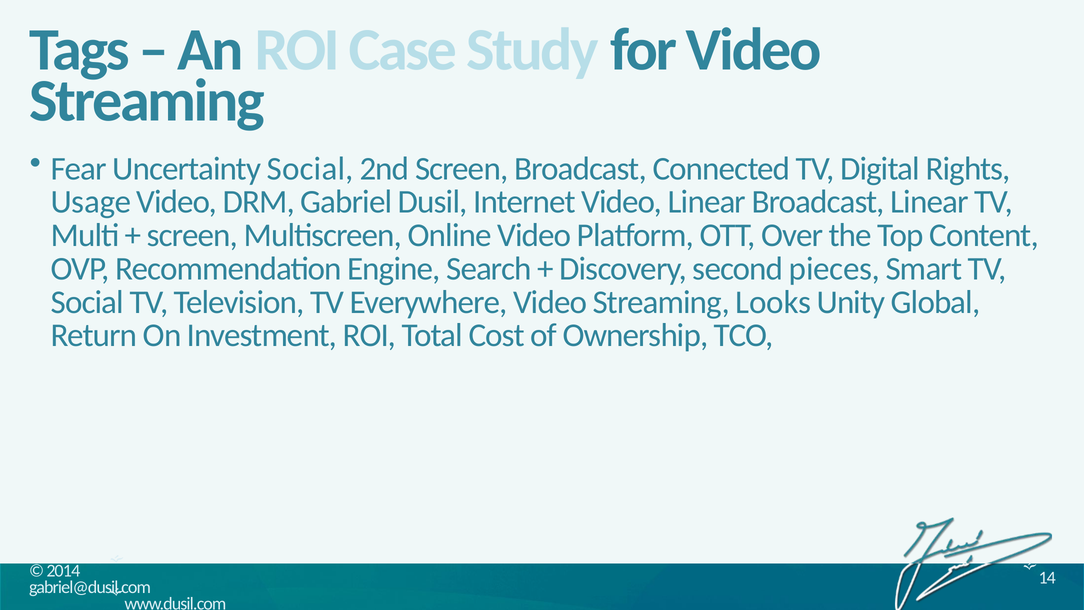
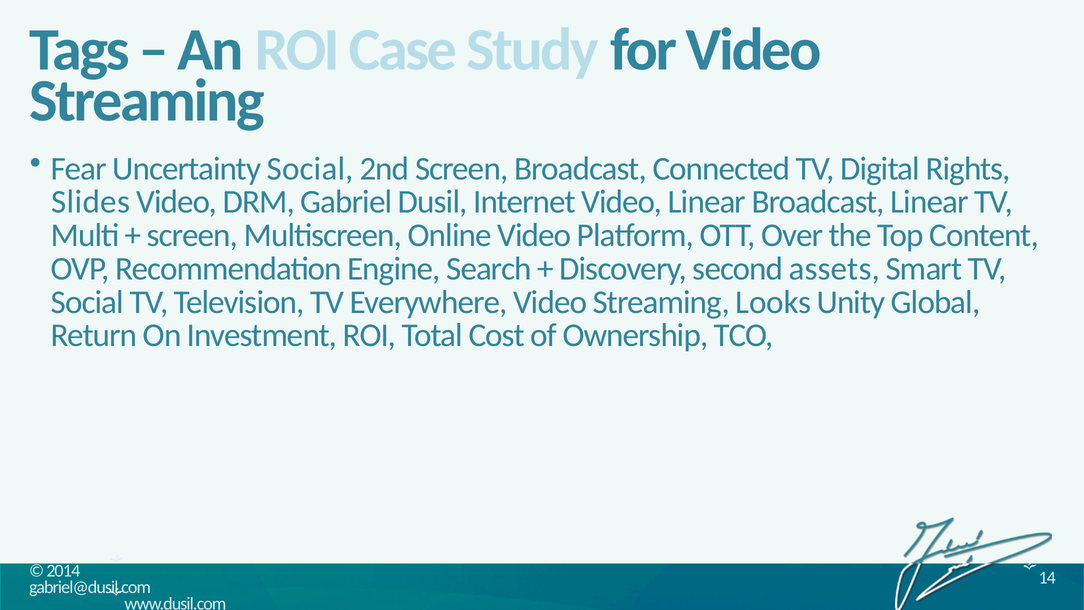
Usage: Usage -> Slides
pieces: pieces -> assets
